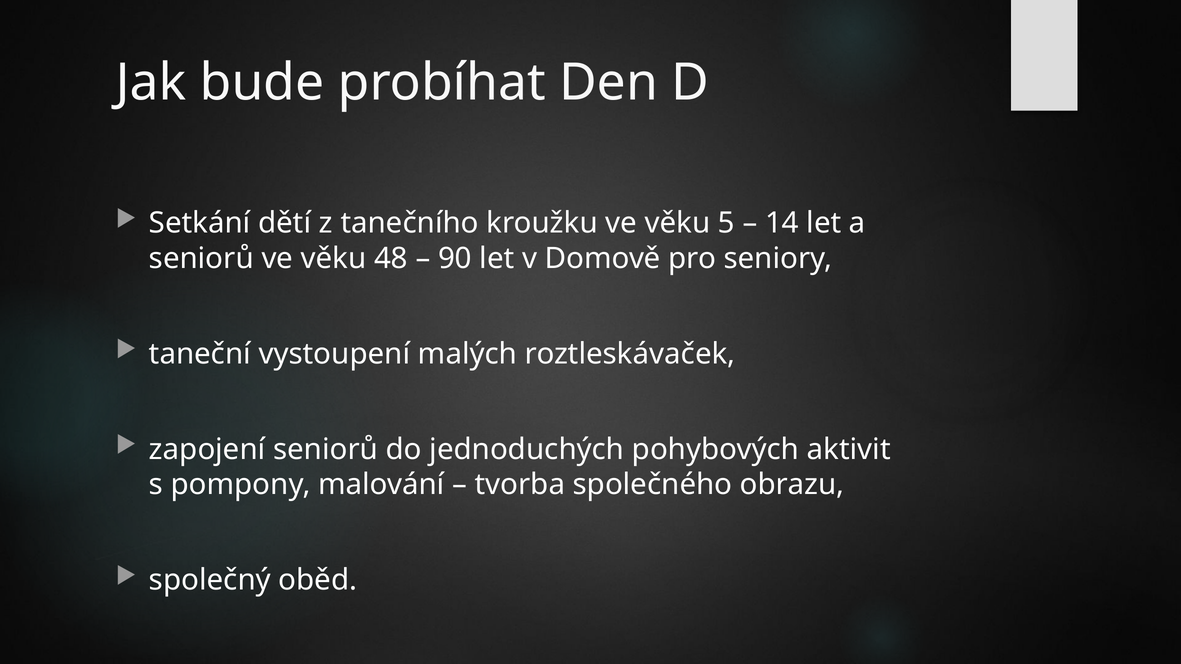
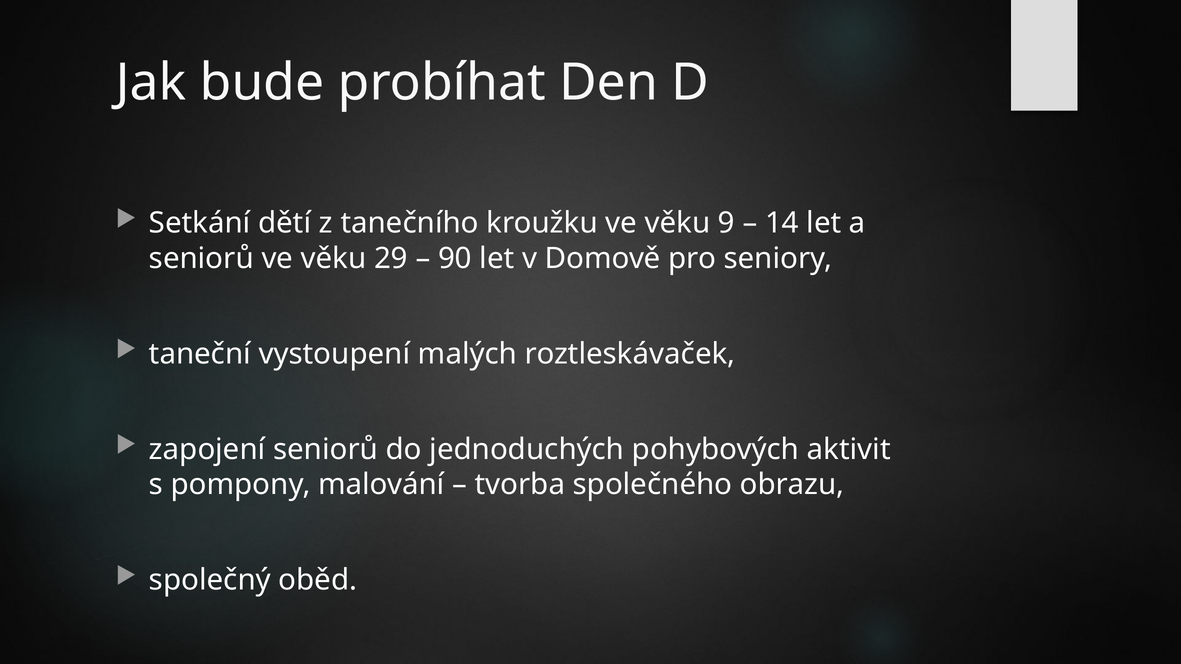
5: 5 -> 9
48: 48 -> 29
